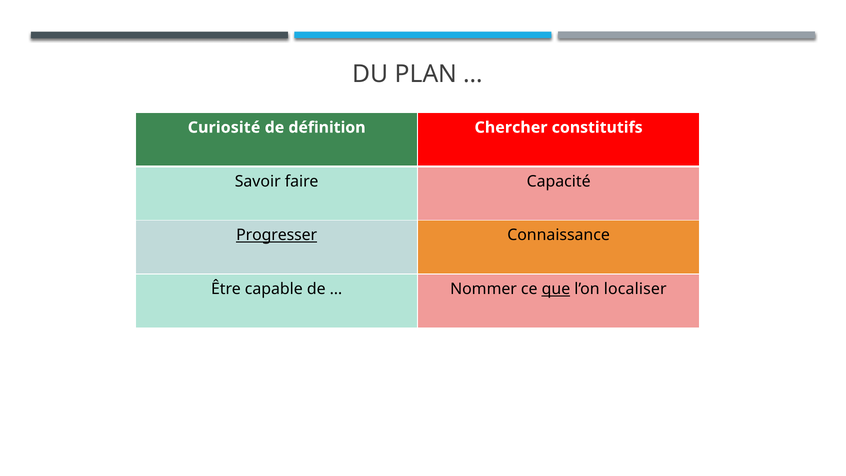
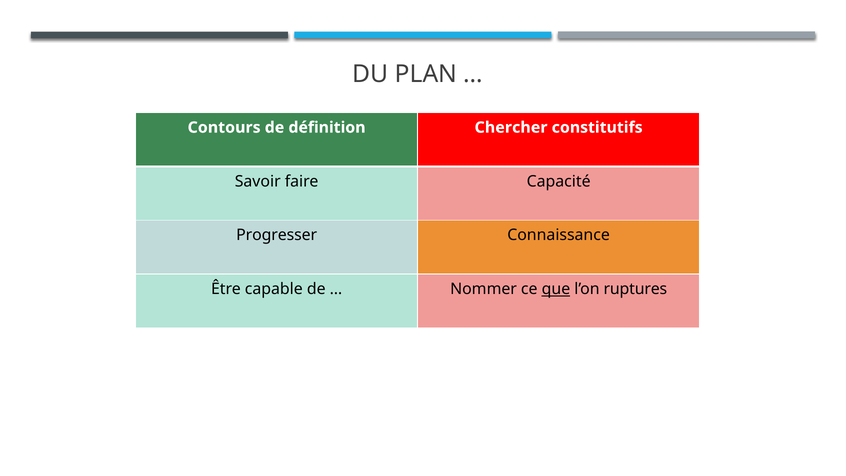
Curiosité: Curiosité -> Contours
Progresser underline: present -> none
localiser: localiser -> ruptures
